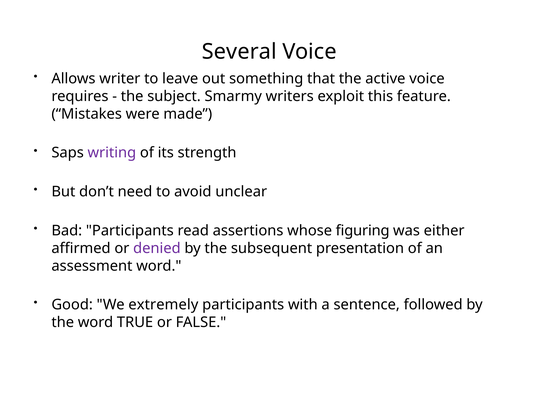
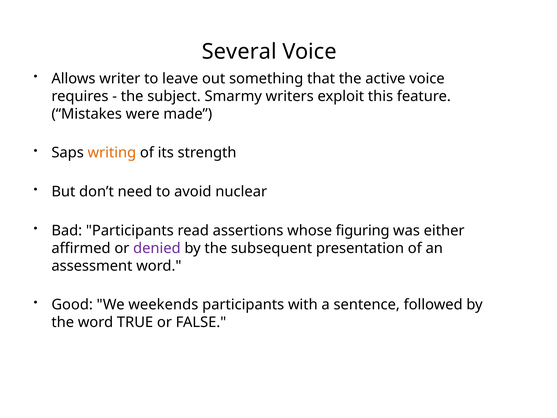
writing colour: purple -> orange
unclear: unclear -> nuclear
extremely: extremely -> weekends
